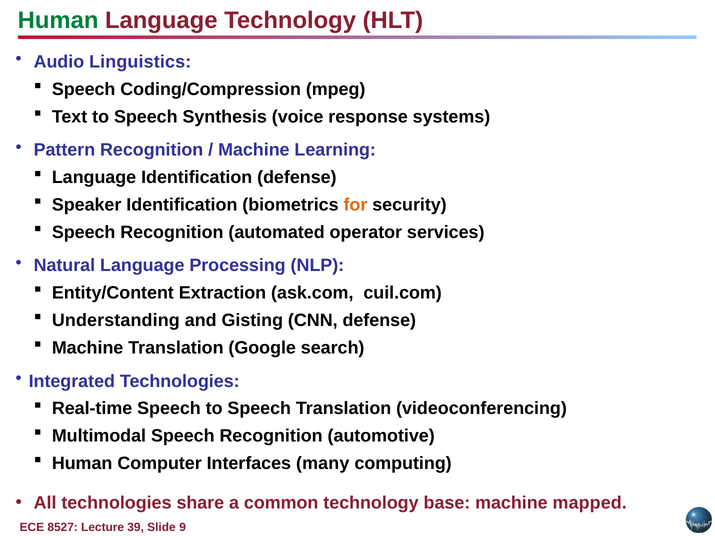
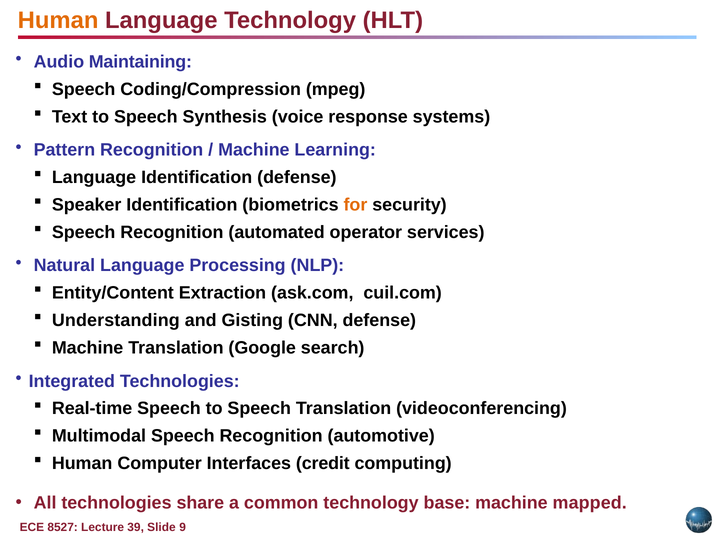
Human at (58, 20) colour: green -> orange
Linguistics: Linguistics -> Maintaining
many: many -> credit
